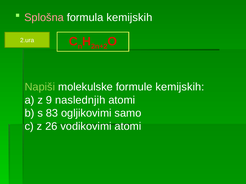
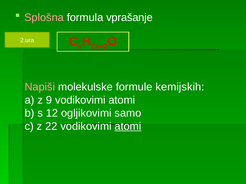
formula kemijskih: kemijskih -> vprašanje
Napiši colour: light green -> pink
9 naslednjih: naslednjih -> vodikovimi
83: 83 -> 12
26: 26 -> 22
atomi at (128, 127) underline: none -> present
